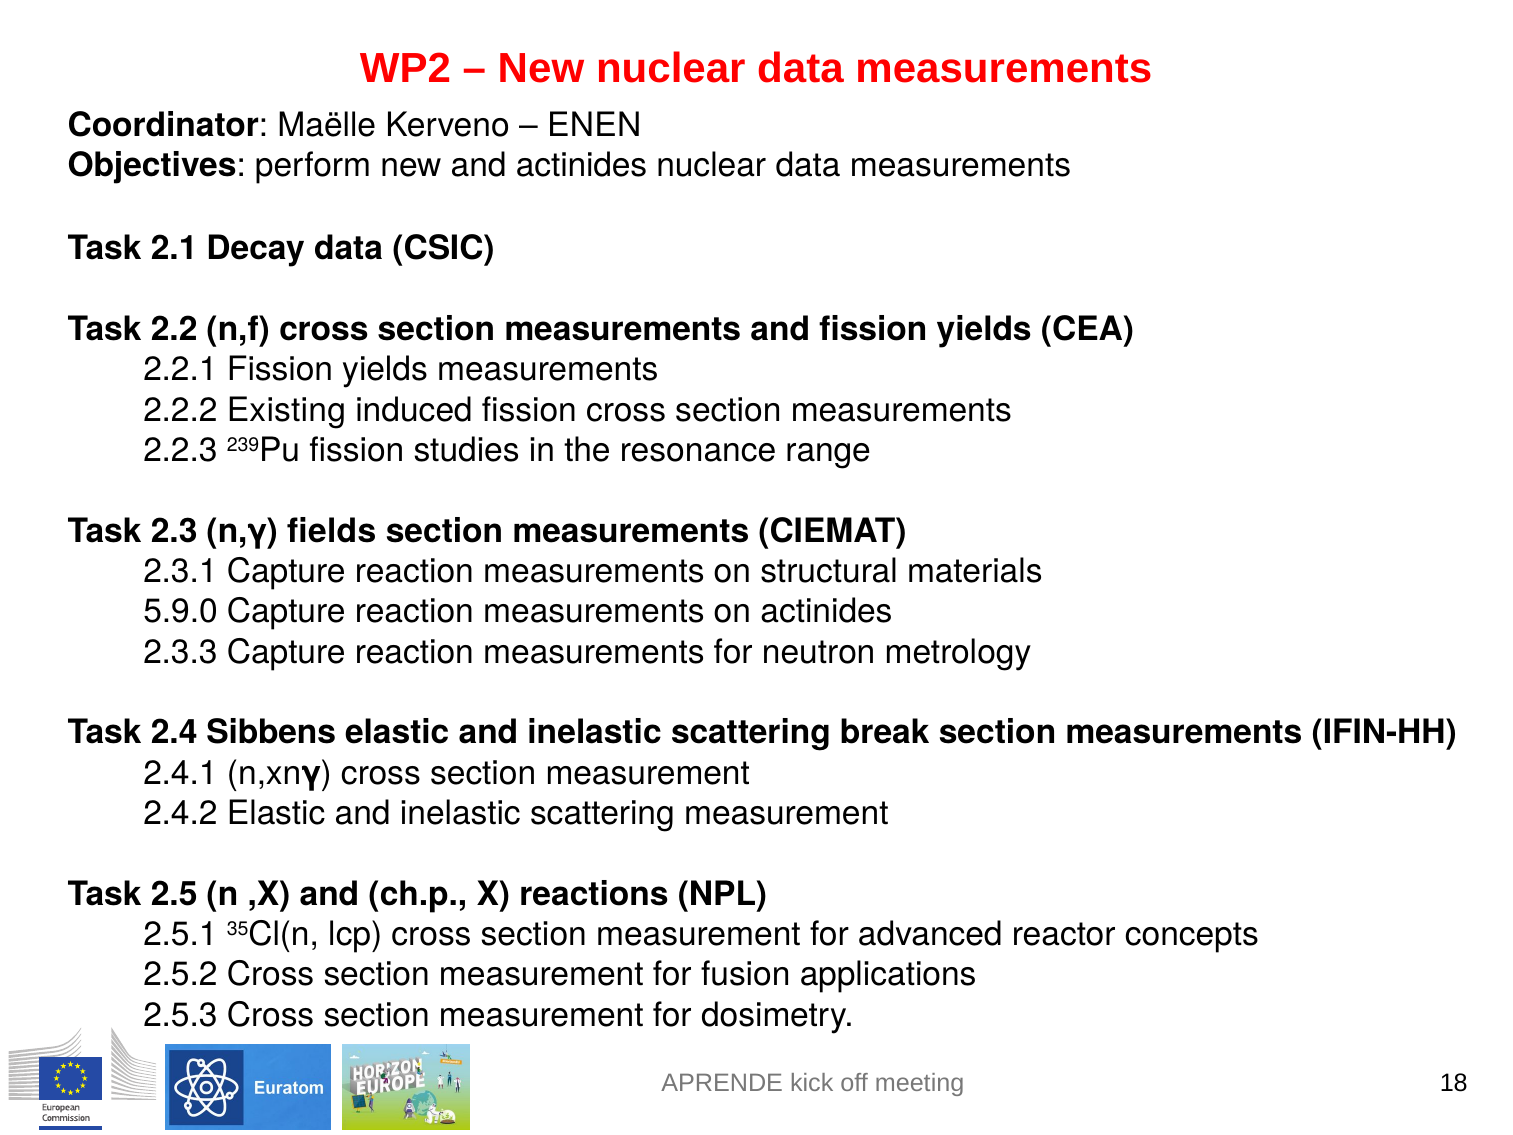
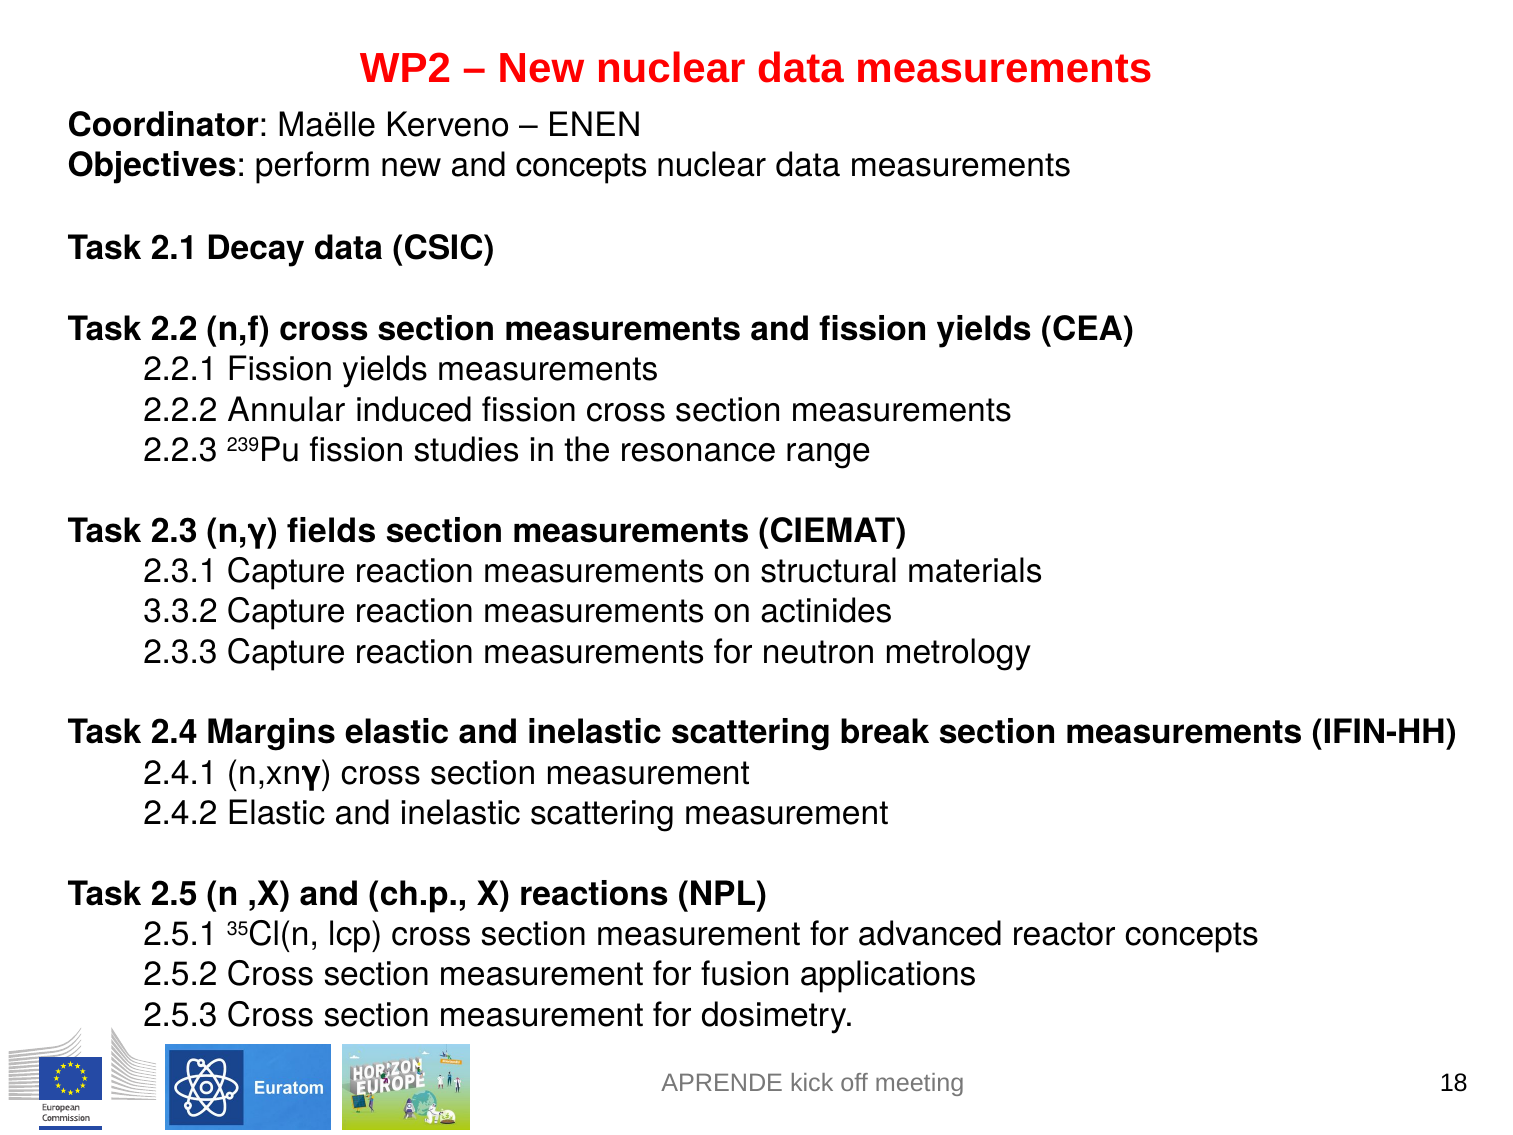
and actinides: actinides -> concepts
Existing: Existing -> Annular
5.9.0: 5.9.0 -> 3.3.2
Sibbens: Sibbens -> Margins
